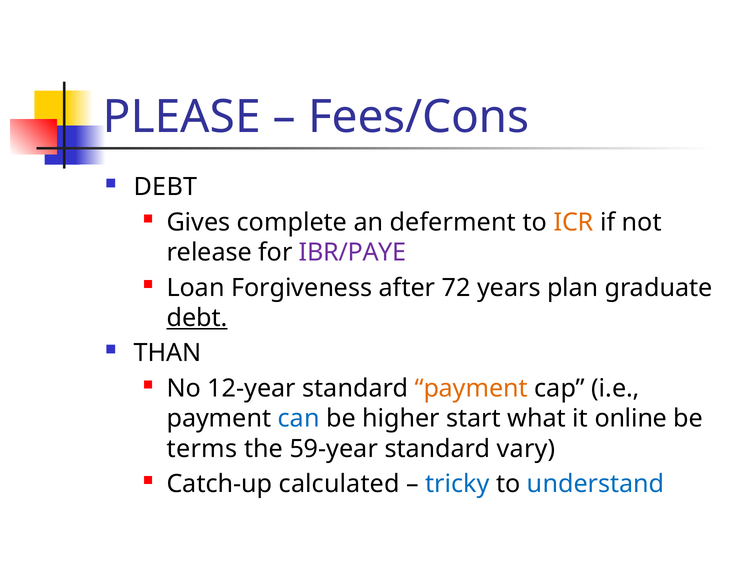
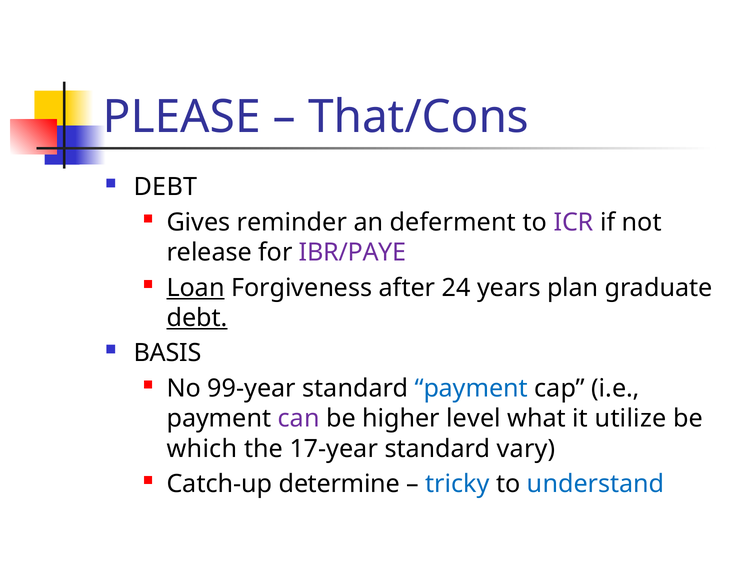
Fees/Cons: Fees/Cons -> That/Cons
complete: complete -> reminder
ICR colour: orange -> purple
Loan underline: none -> present
72: 72 -> 24
THAN: THAN -> BASIS
12‐year: 12‐year -> 99‐year
payment at (471, 389) colour: orange -> blue
can colour: blue -> purple
start: start -> level
online: online -> utilize
terms: terms -> which
59‐year: 59‐year -> 17‐year
calculated: calculated -> determine
